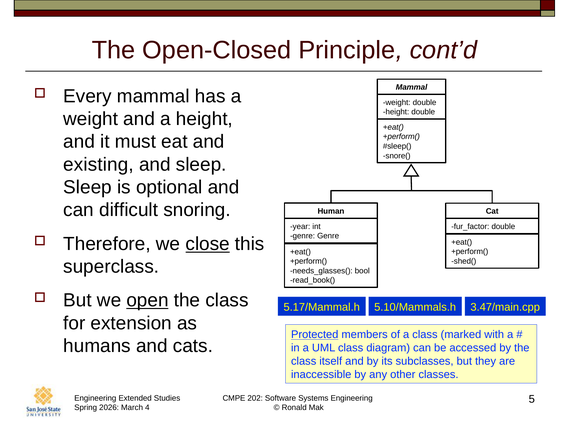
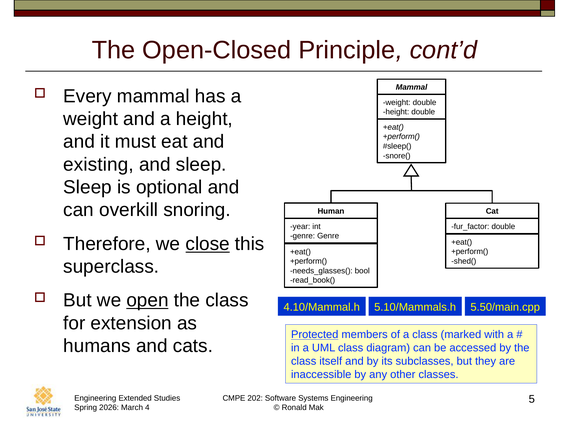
difficult: difficult -> overkill
5.17/Mammal.h: 5.17/Mammal.h -> 4.10/Mammal.h
3.47/main.cpp: 3.47/main.cpp -> 5.50/main.cpp
